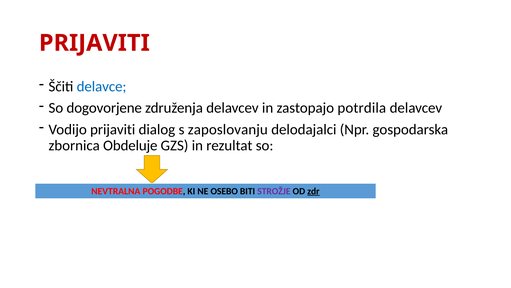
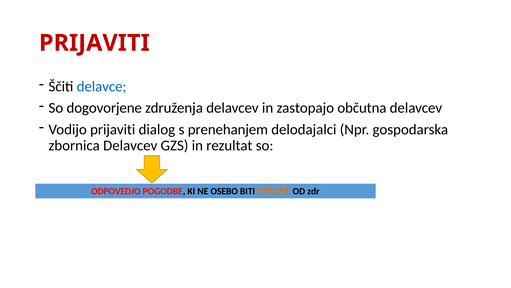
potrdila: potrdila -> občutna
zaposlovanju: zaposlovanju -> prenehanjem
zbornica Obdeluje: Obdeluje -> Delavcev
NEVTRALNA: NEVTRALNA -> ODPOVEDJO
STROŽJE colour: purple -> orange
zdr underline: present -> none
